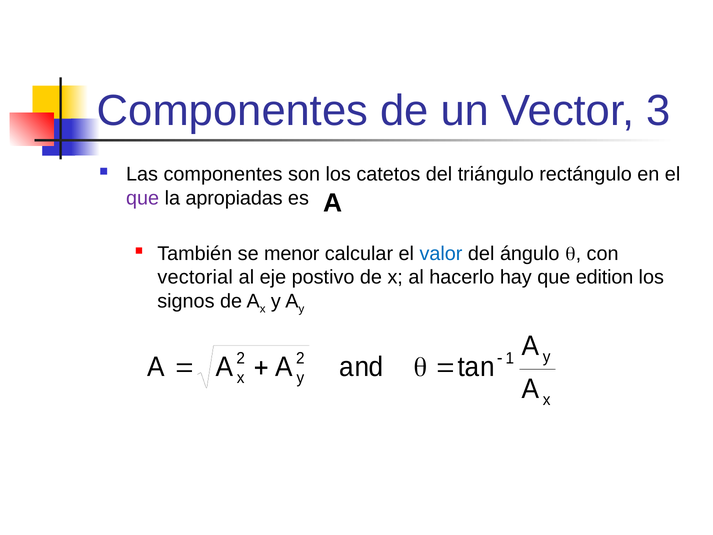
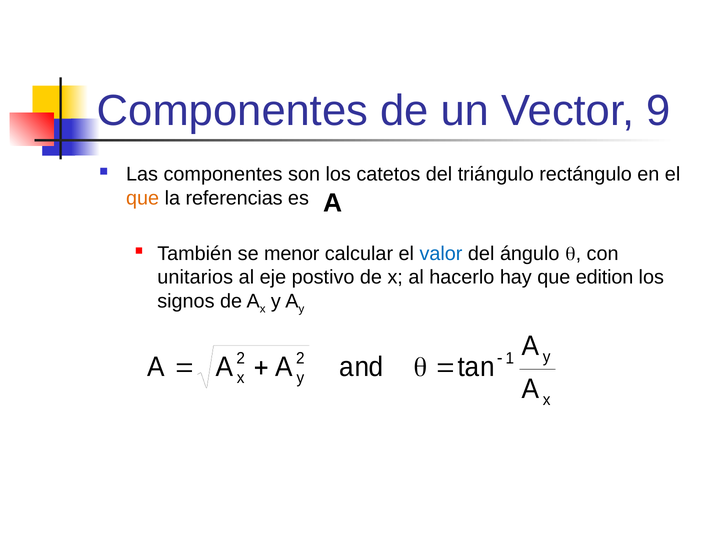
3: 3 -> 9
que at (143, 198) colour: purple -> orange
apropiadas: apropiadas -> referencias
vectorial: vectorial -> unitarios
